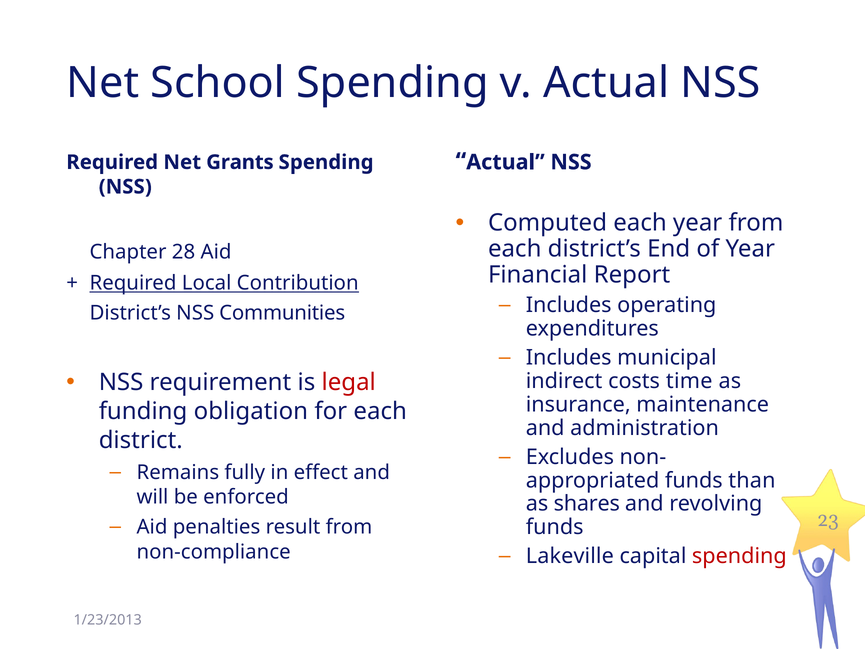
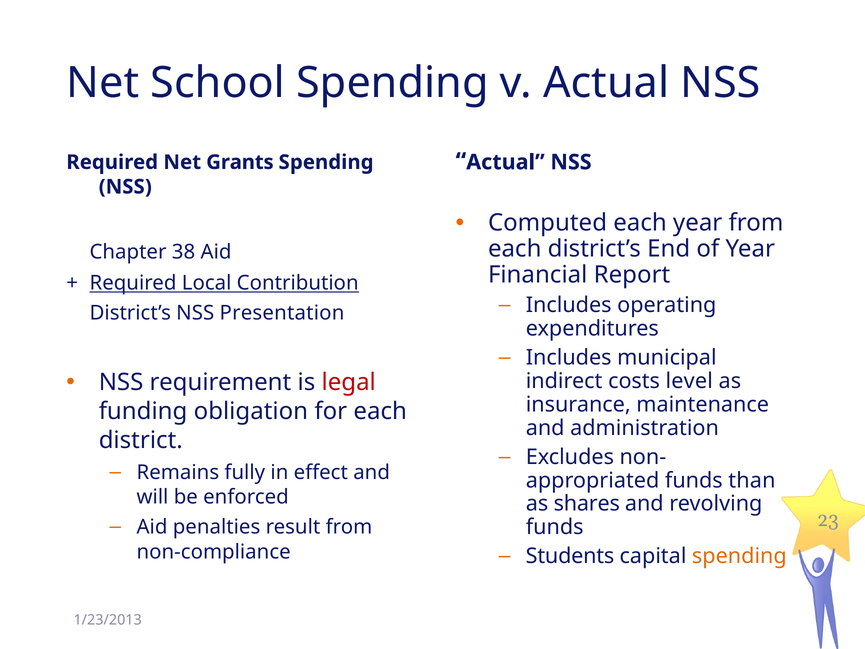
28: 28 -> 38
Communities: Communities -> Presentation
time: time -> level
Lakeville: Lakeville -> Students
spending at (739, 556) colour: red -> orange
